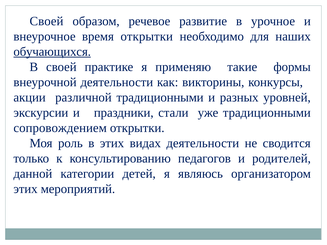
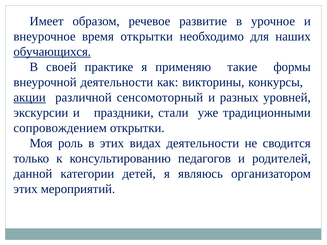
Своей at (46, 21): Своей -> Имеет
акции underline: none -> present
различной традиционными: традиционными -> сенсомоторный
